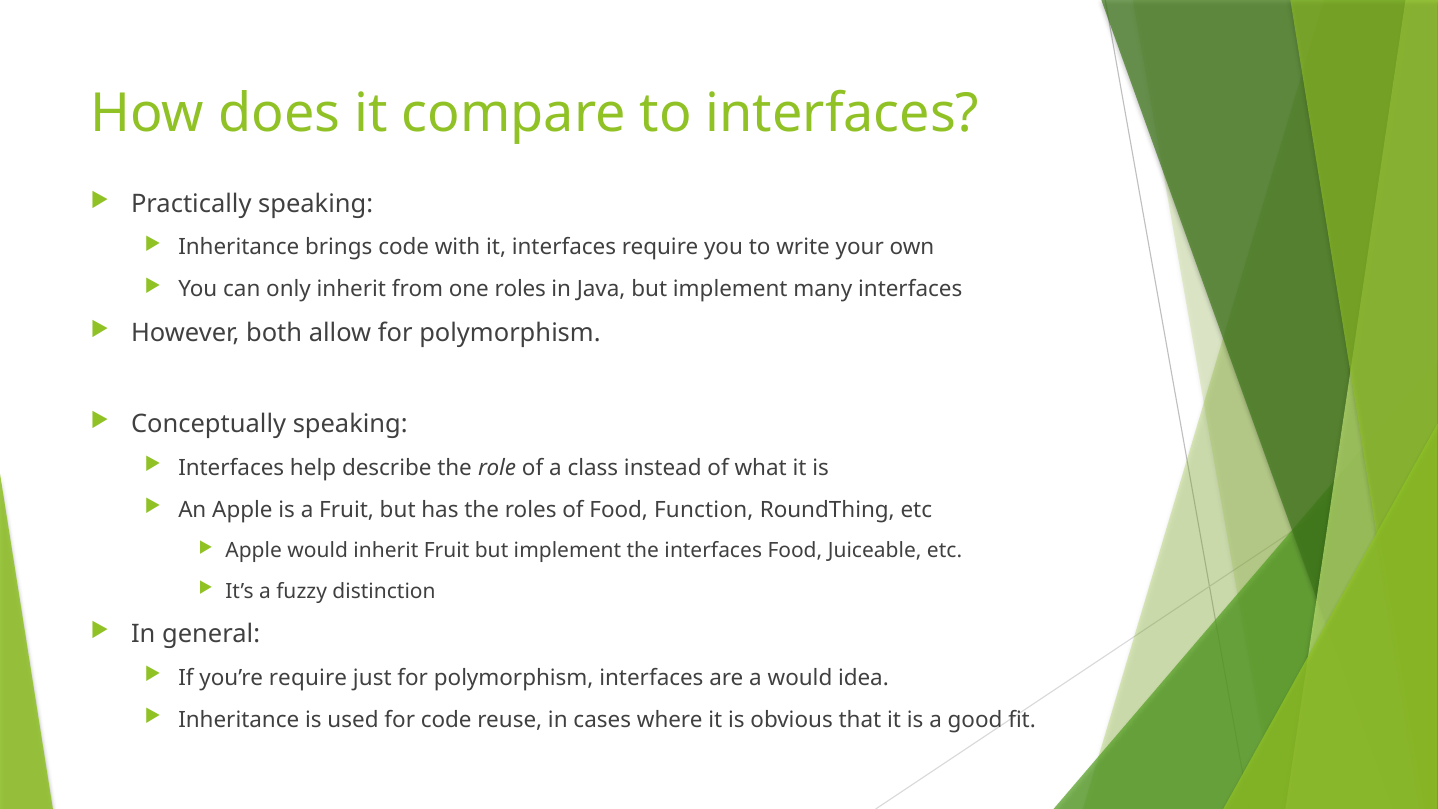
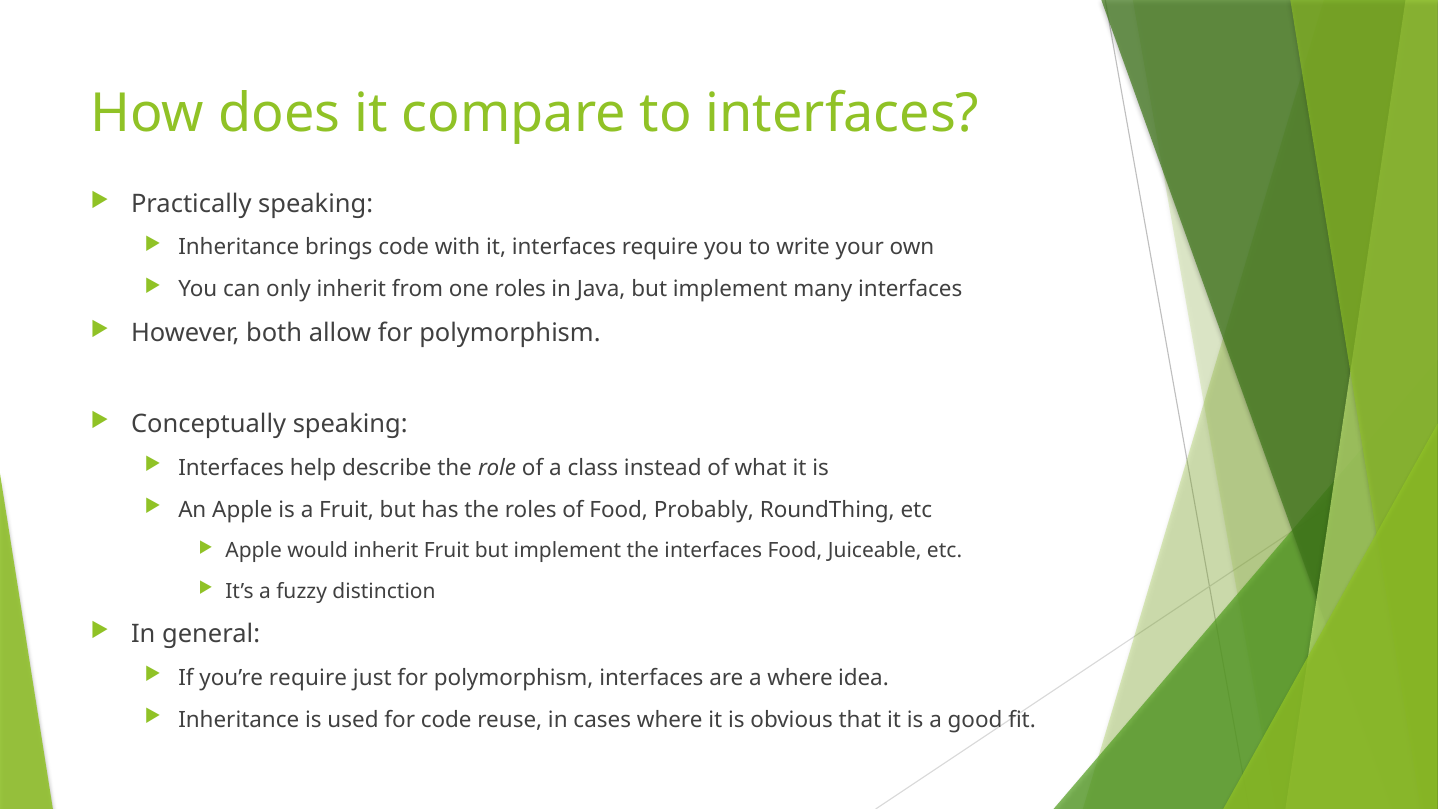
Function: Function -> Probably
a would: would -> where
